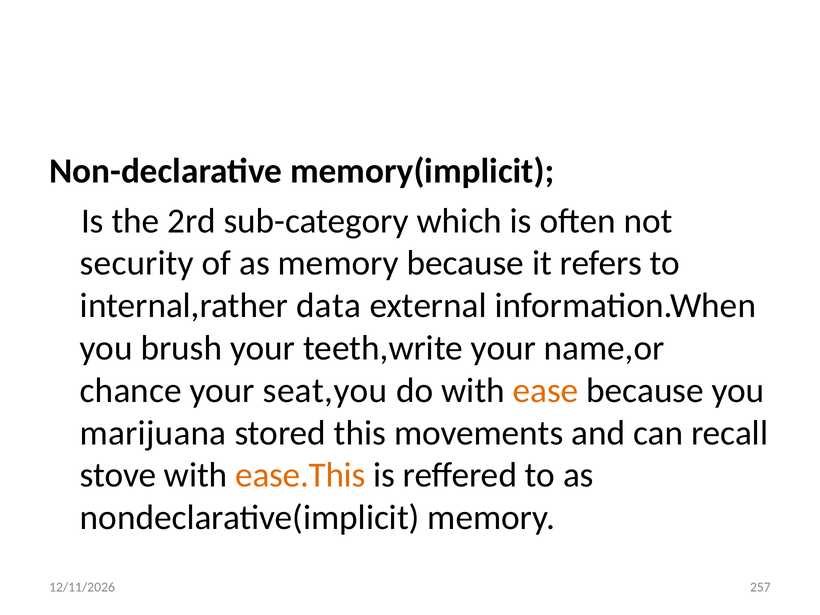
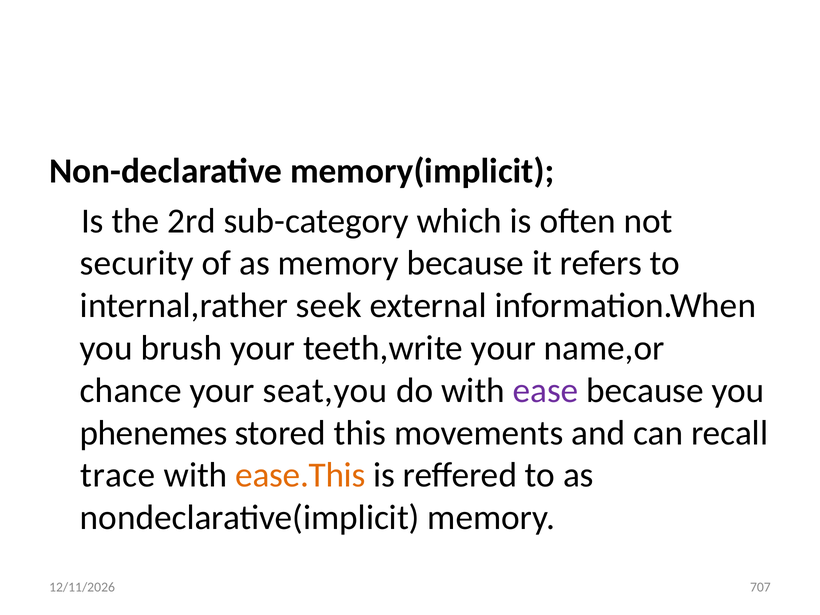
data: data -> seek
ease colour: orange -> purple
marijuana: marijuana -> phenemes
stove: stove -> trace
257: 257 -> 707
